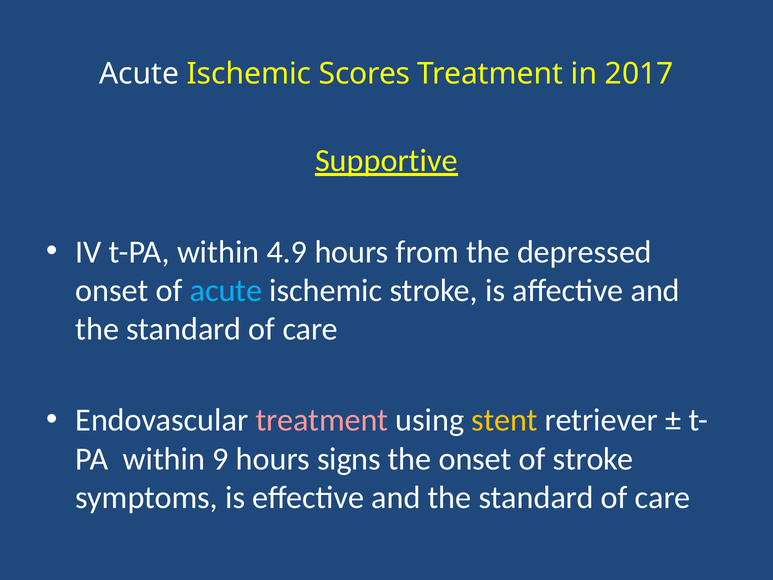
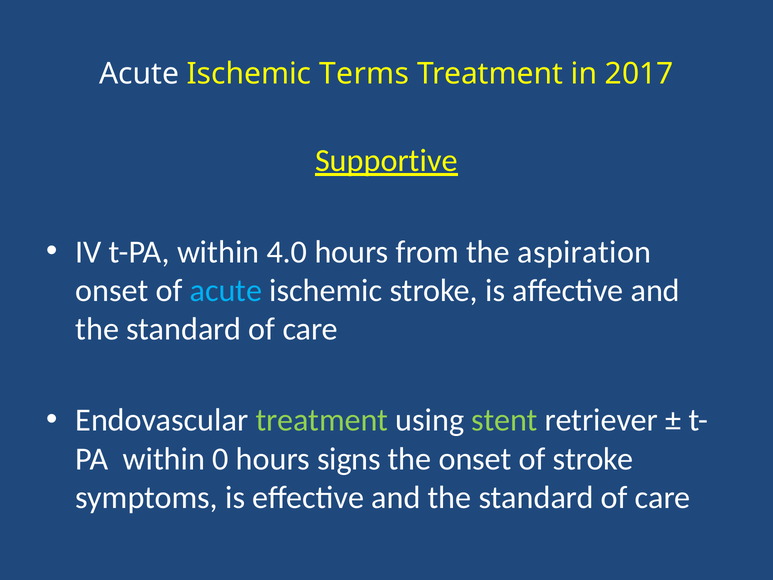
Scores: Scores -> Terms
4.9: 4.9 -> 4.0
depressed: depressed -> aspiration
treatment at (322, 420) colour: pink -> light green
stent colour: yellow -> light green
9: 9 -> 0
